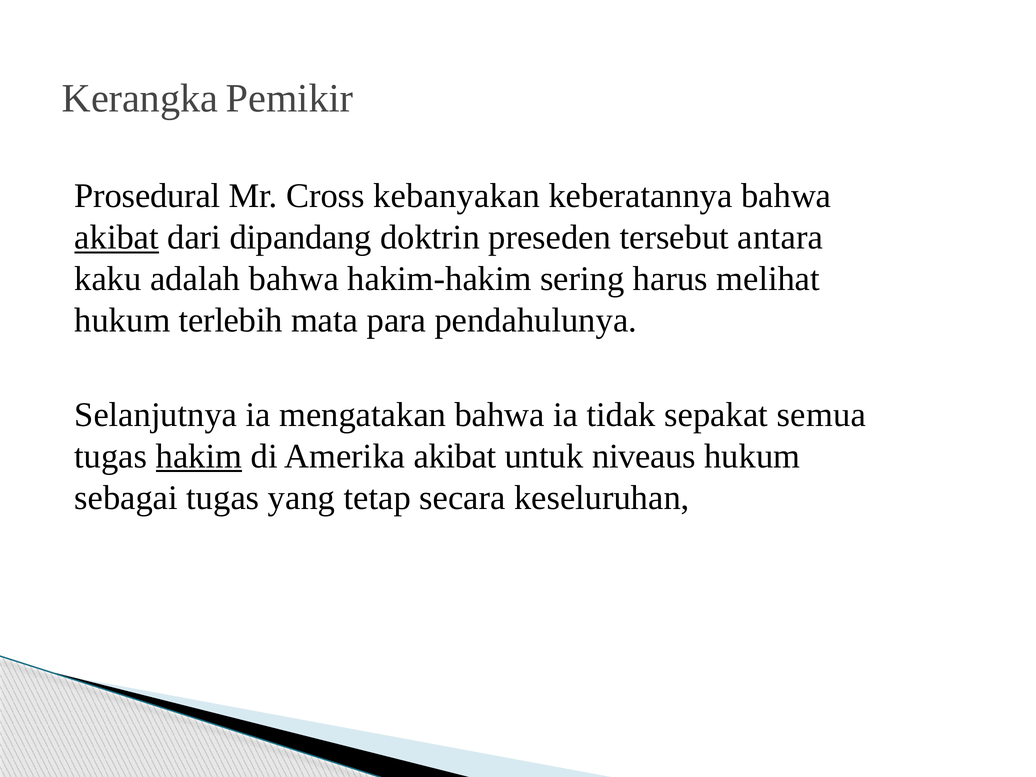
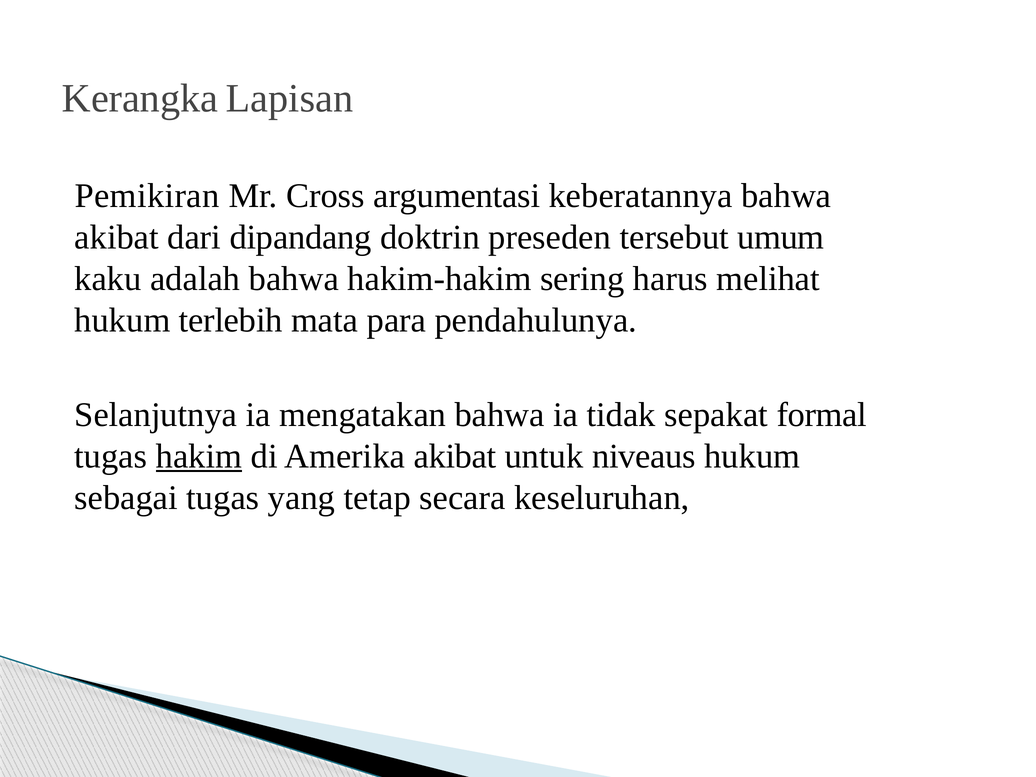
Pemikir: Pemikir -> Lapisan
Prosedural: Prosedural -> Pemikiran
kebanyakan: kebanyakan -> argumentasi
akibat at (117, 238) underline: present -> none
antara: antara -> umum
semua: semua -> formal
